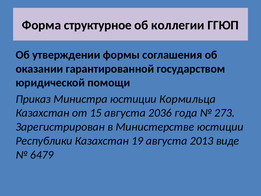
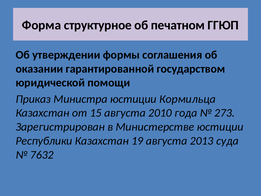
коллегии: коллегии -> печатном
2036: 2036 -> 2010
виде: виде -> суда
6479: 6479 -> 7632
